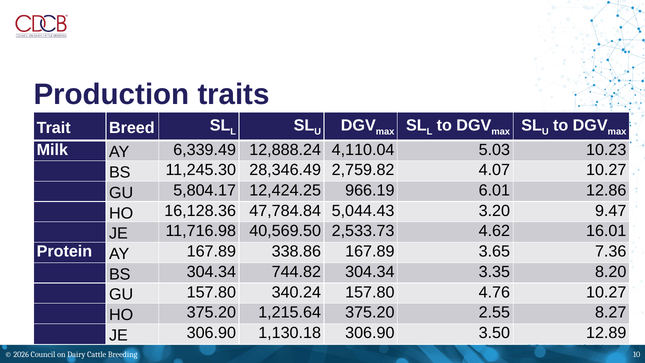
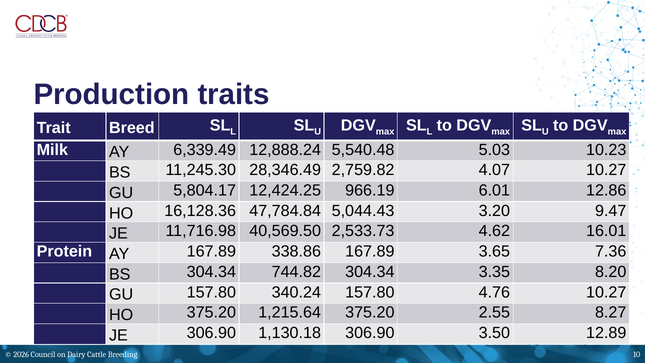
4,110.04: 4,110.04 -> 5,540.48
